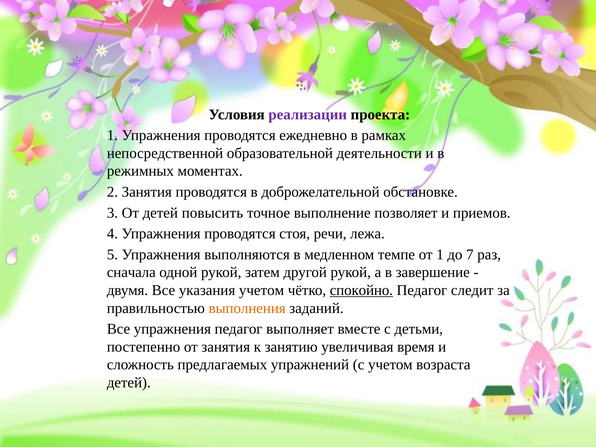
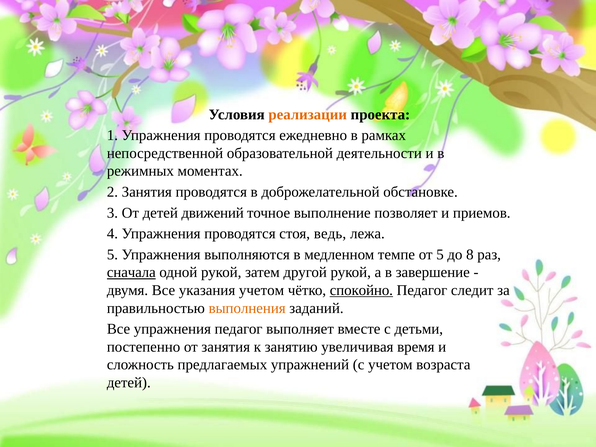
реализации colour: purple -> orange
повысить: повысить -> движений
речи: речи -> ведь
от 1: 1 -> 5
7: 7 -> 8
сначала underline: none -> present
